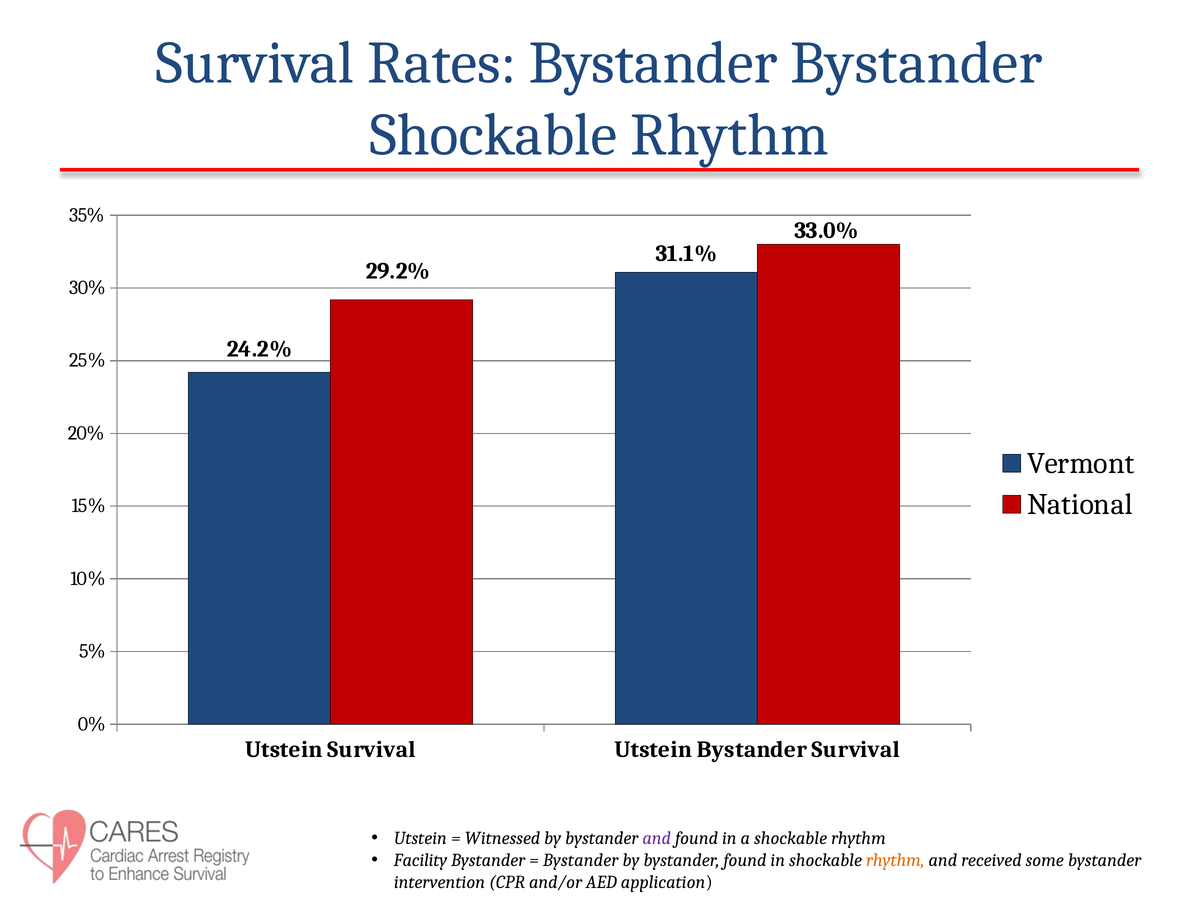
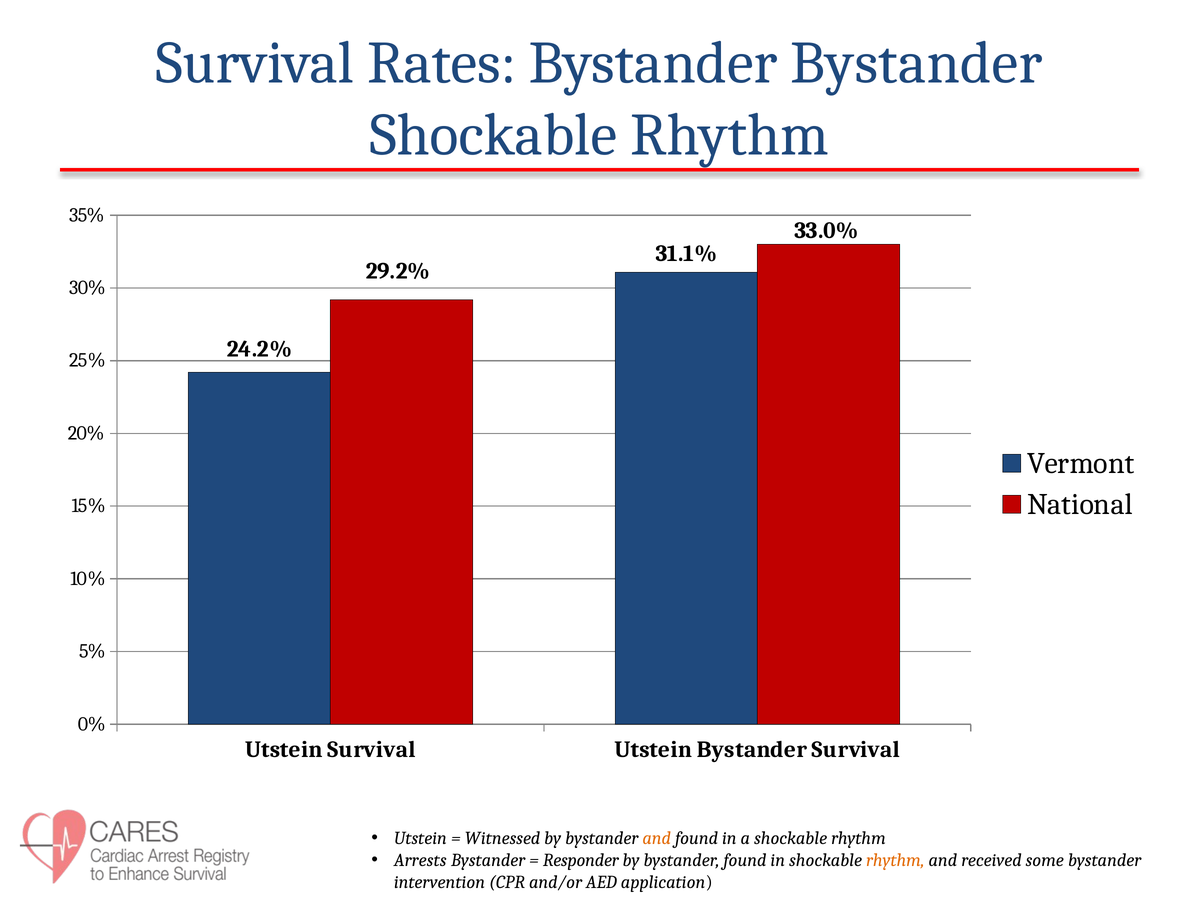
and at (657, 839) colour: purple -> orange
Facility: Facility -> Arrests
Bystander at (581, 861): Bystander -> Responder
